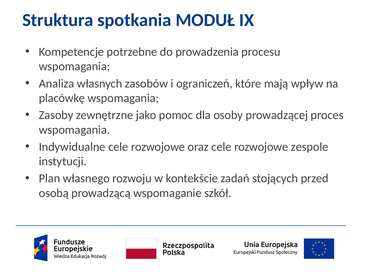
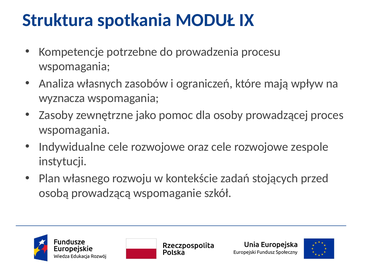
placówkę: placówkę -> wyznacza
